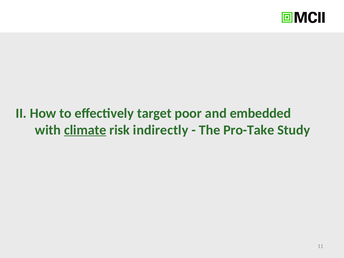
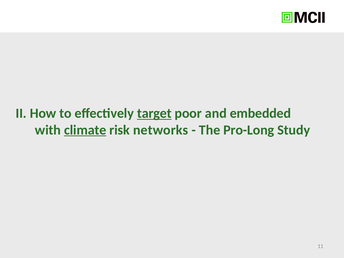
target underline: none -> present
indirectly: indirectly -> networks
Pro-Take: Pro-Take -> Pro-Long
